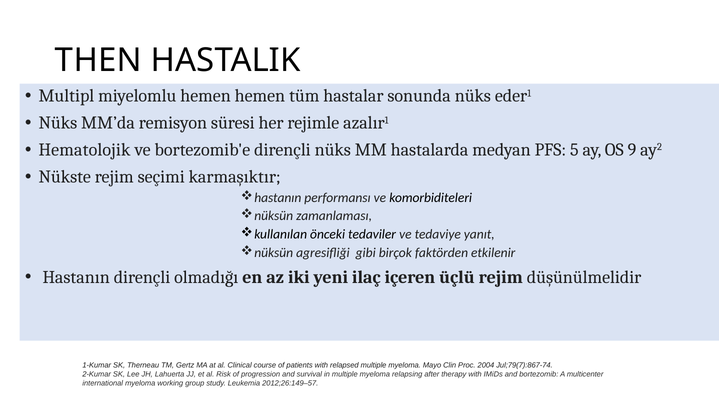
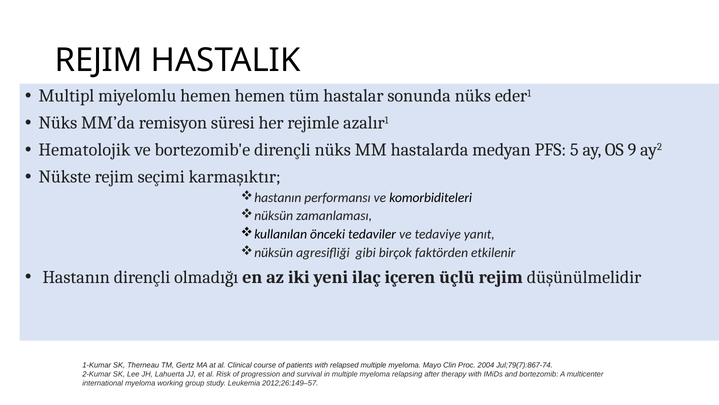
THEN at (98, 60): THEN -> REJIM
